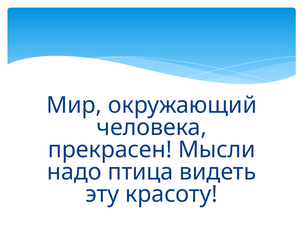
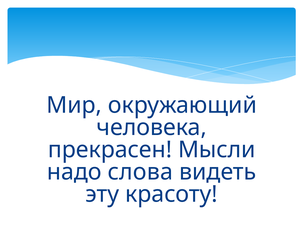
птица: птица -> слова
